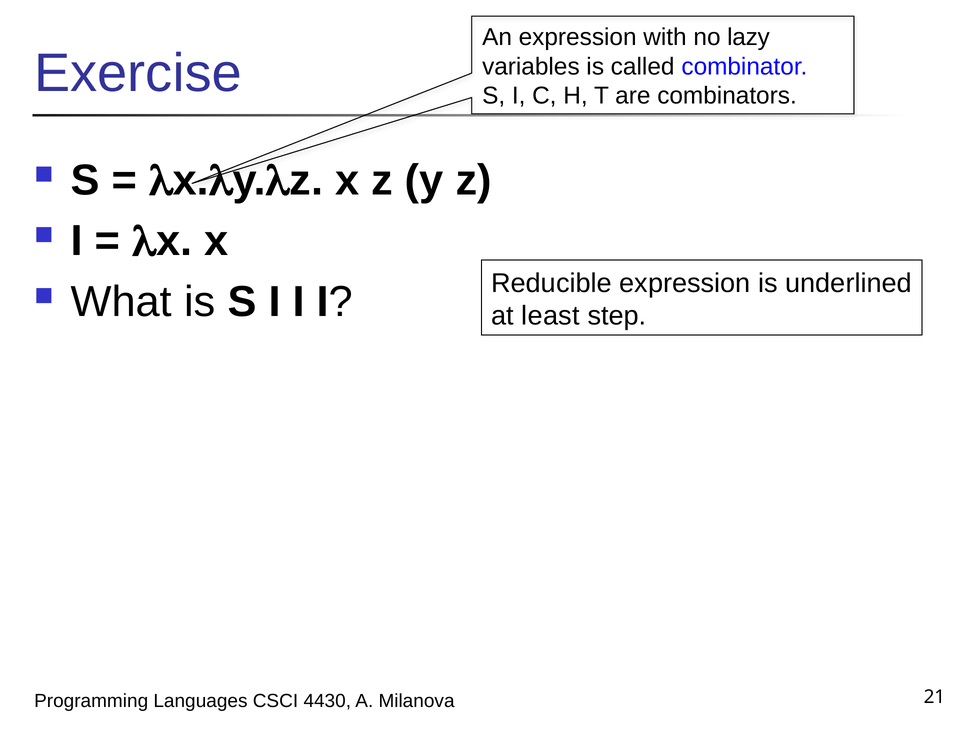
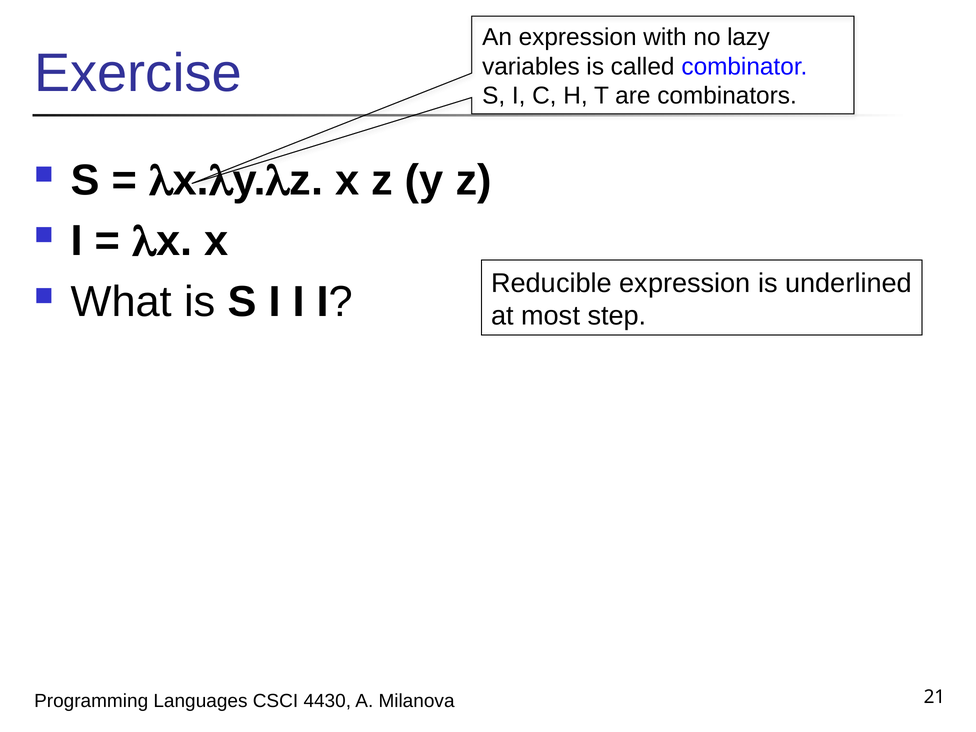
least: least -> most
